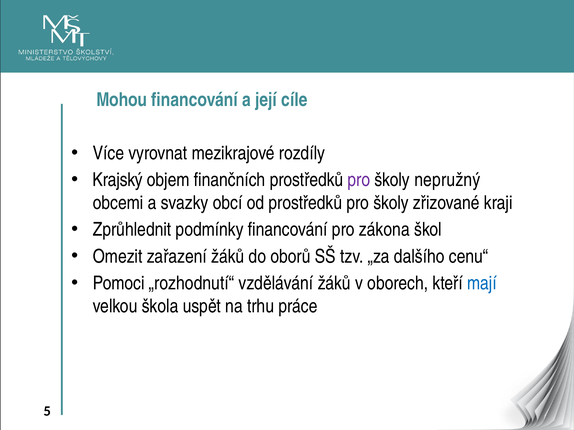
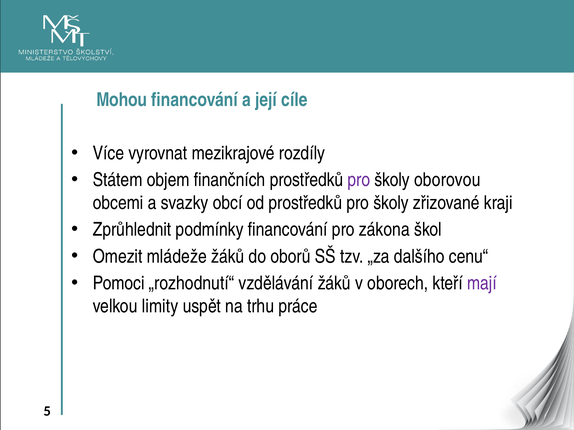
Krajský: Krajský -> Státem
nepružný: nepružný -> oborovou
zařazení: zařazení -> mládeže
mají colour: blue -> purple
škola: škola -> limity
